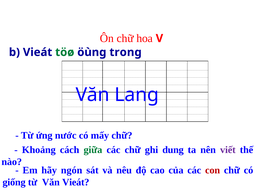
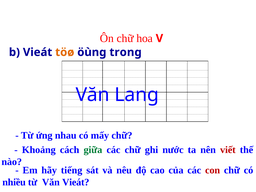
töø colour: green -> orange
nước: nước -> nhau
dung: dung -> nước
viết colour: purple -> red
ngón: ngón -> tiếng
giống: giống -> nhiều
